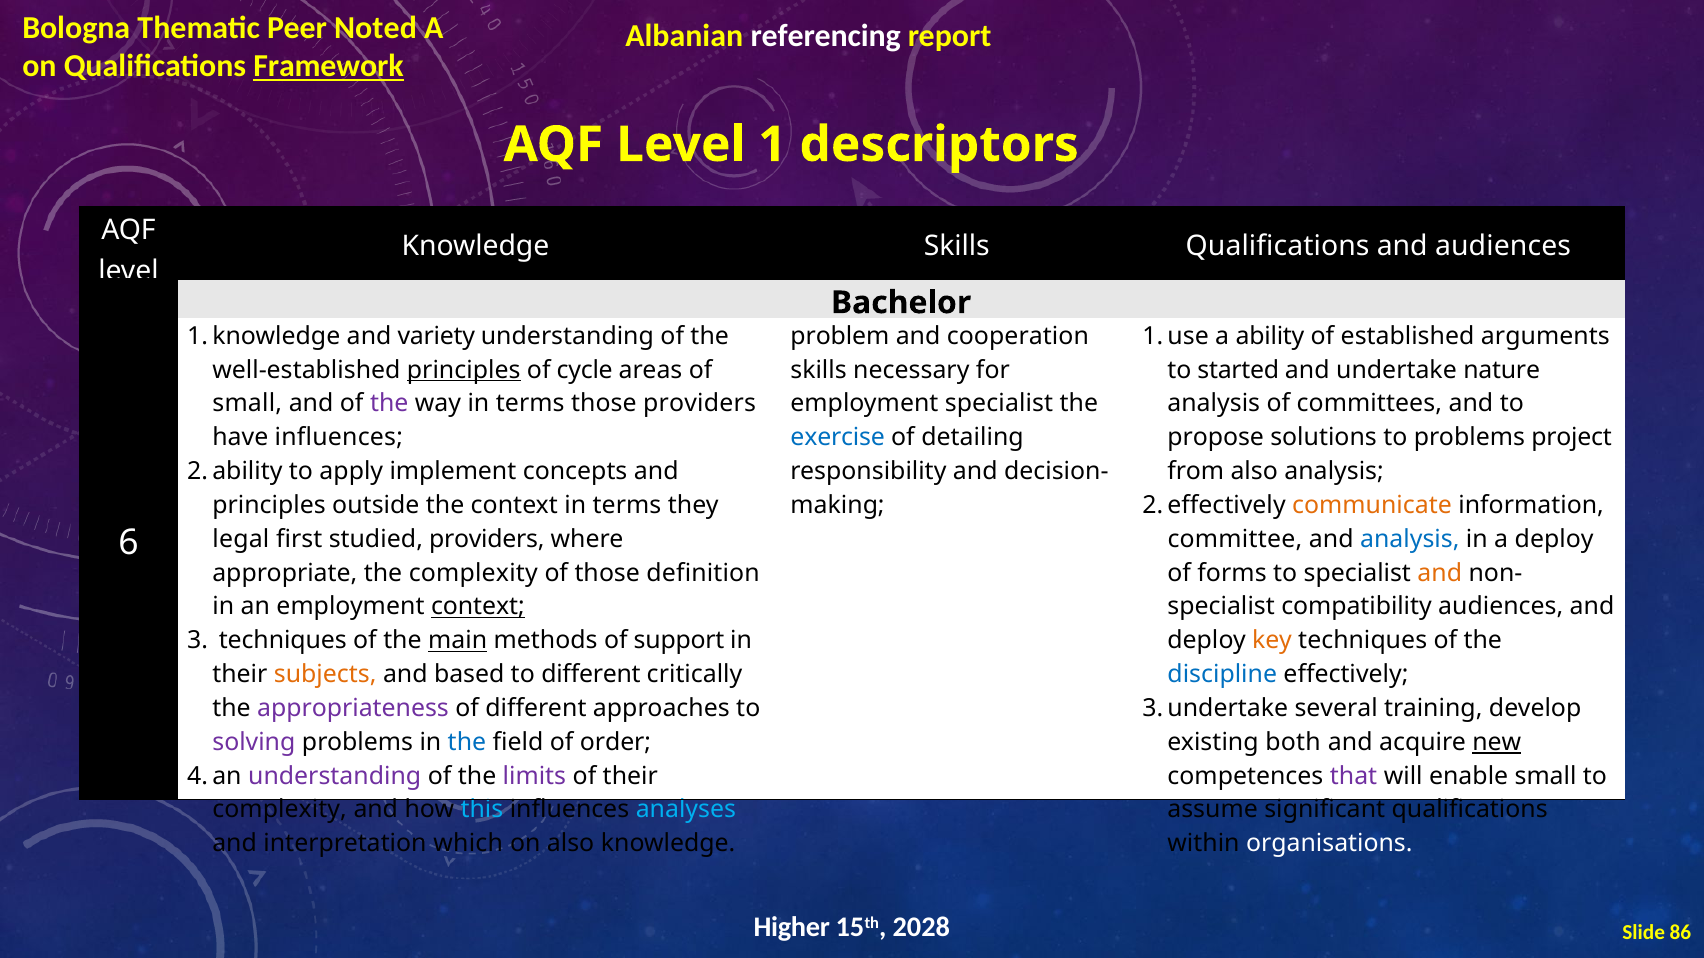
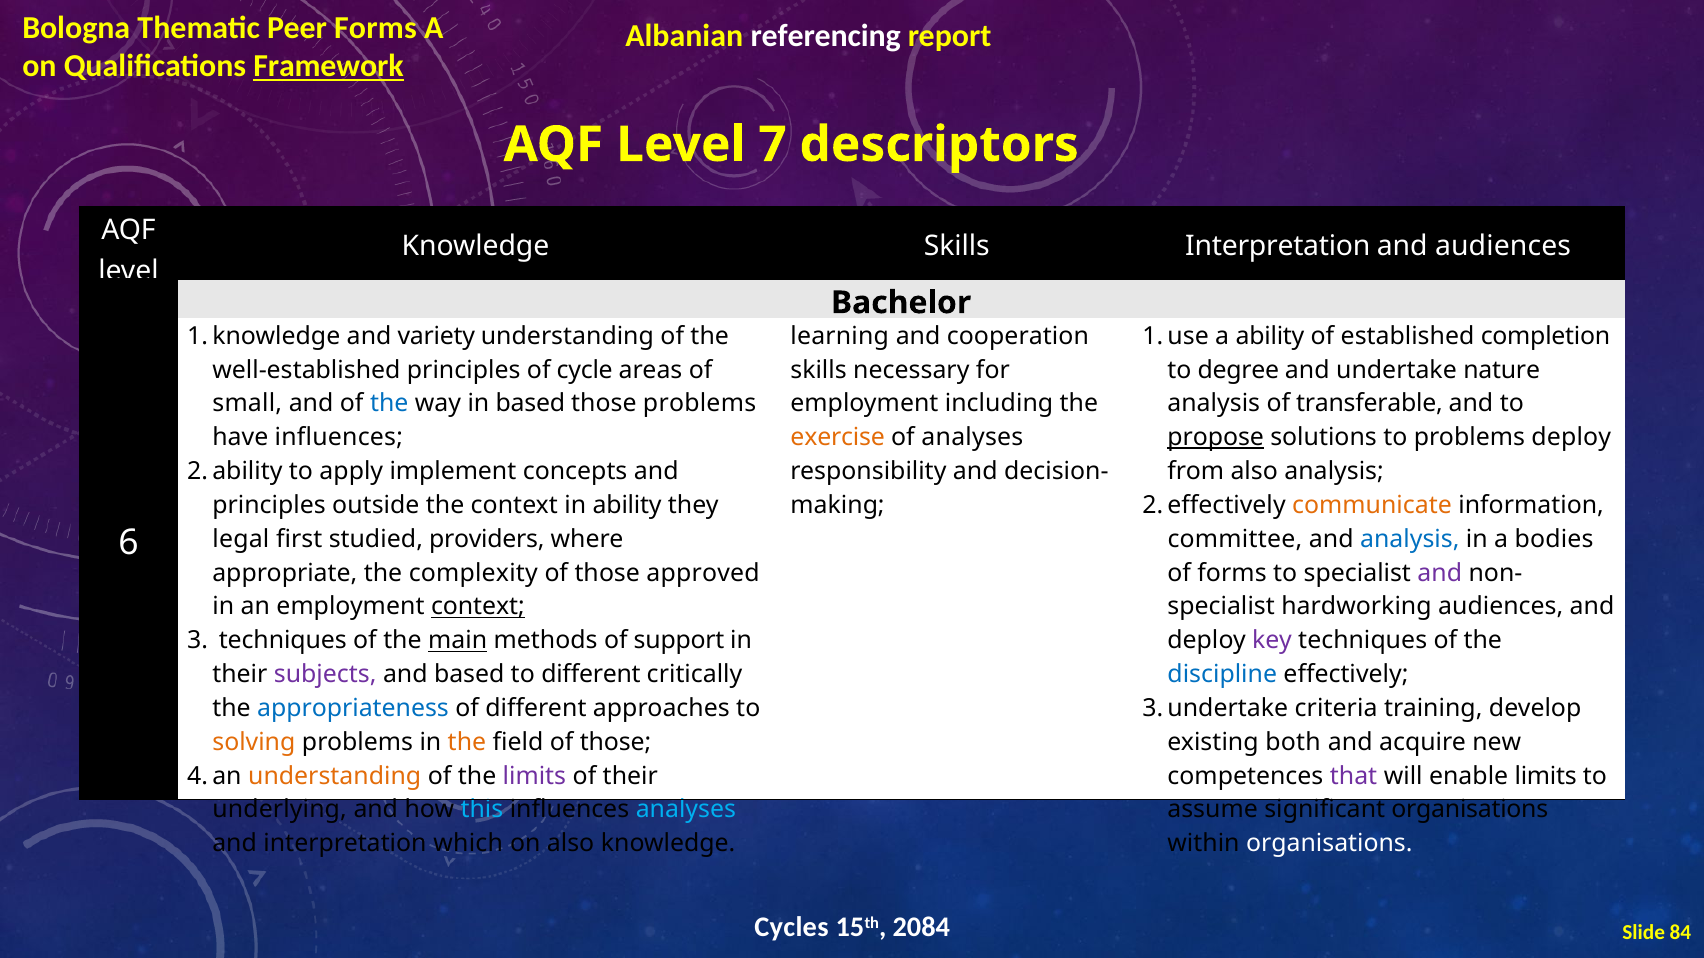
Peer Noted: Noted -> Forms
1: 1 -> 7
Skills Qualifications: Qualifications -> Interpretation
problem: problem -> learning
arguments: arguments -> completion
principles at (464, 370) underline: present -> none
started: started -> degree
the at (389, 404) colour: purple -> blue
way in terms: terms -> based
those providers: providers -> problems
employment specialist: specialist -> including
committees: committees -> transferable
exercise colour: blue -> orange
of detailing: detailing -> analyses
propose underline: none -> present
problems project: project -> deploy
context in terms: terms -> ability
a deploy: deploy -> bodies
definition: definition -> approved
and at (1440, 573) colour: orange -> purple
compatibility: compatibility -> hardworking
key colour: orange -> purple
subjects colour: orange -> purple
appropriateness colour: purple -> blue
several: several -> criteria
solving colour: purple -> orange
the at (467, 742) colour: blue -> orange
field of order: order -> those
new underline: present -> none
understanding at (335, 776) colour: purple -> orange
enable small: small -> limits
complexity at (280, 810): complexity -> underlying
significant qualifications: qualifications -> organisations
Higher: Higher -> Cycles
2028: 2028 -> 2084
86: 86 -> 84
